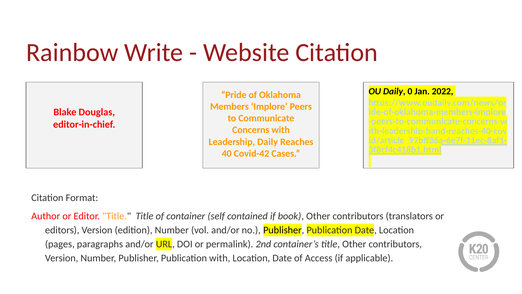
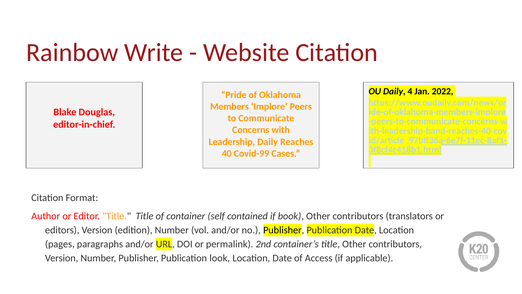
0: 0 -> 4
Covid-42: Covid-42 -> Covid-99
Publication with: with -> look
